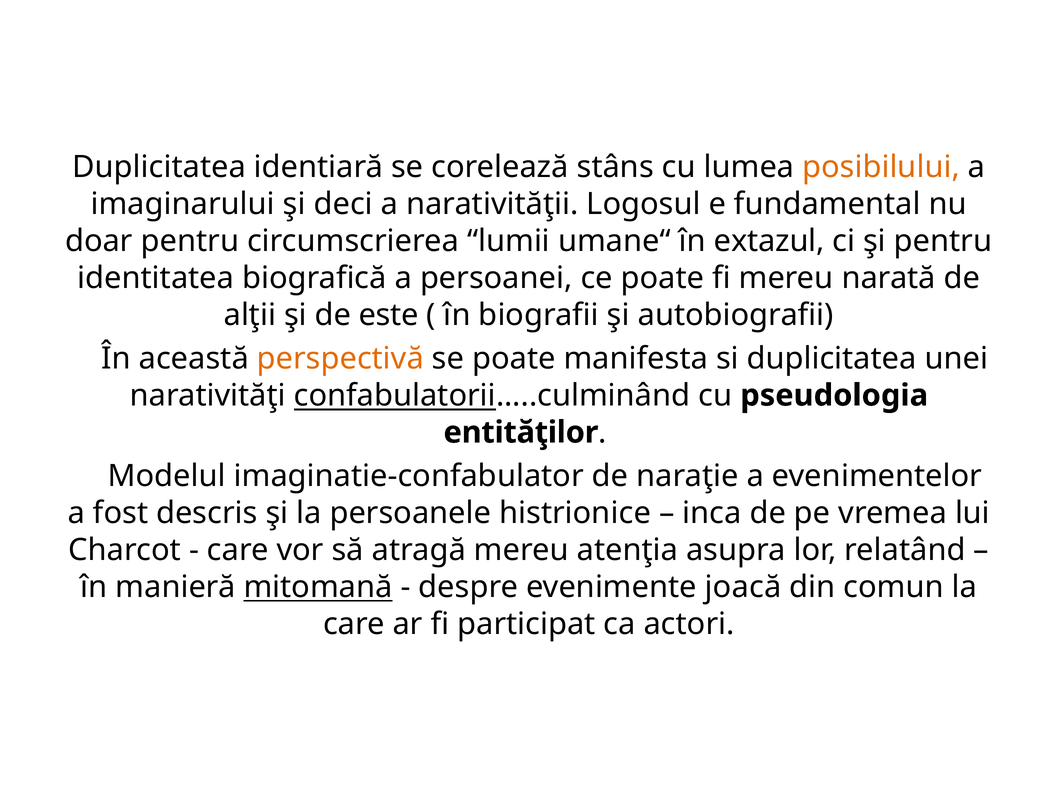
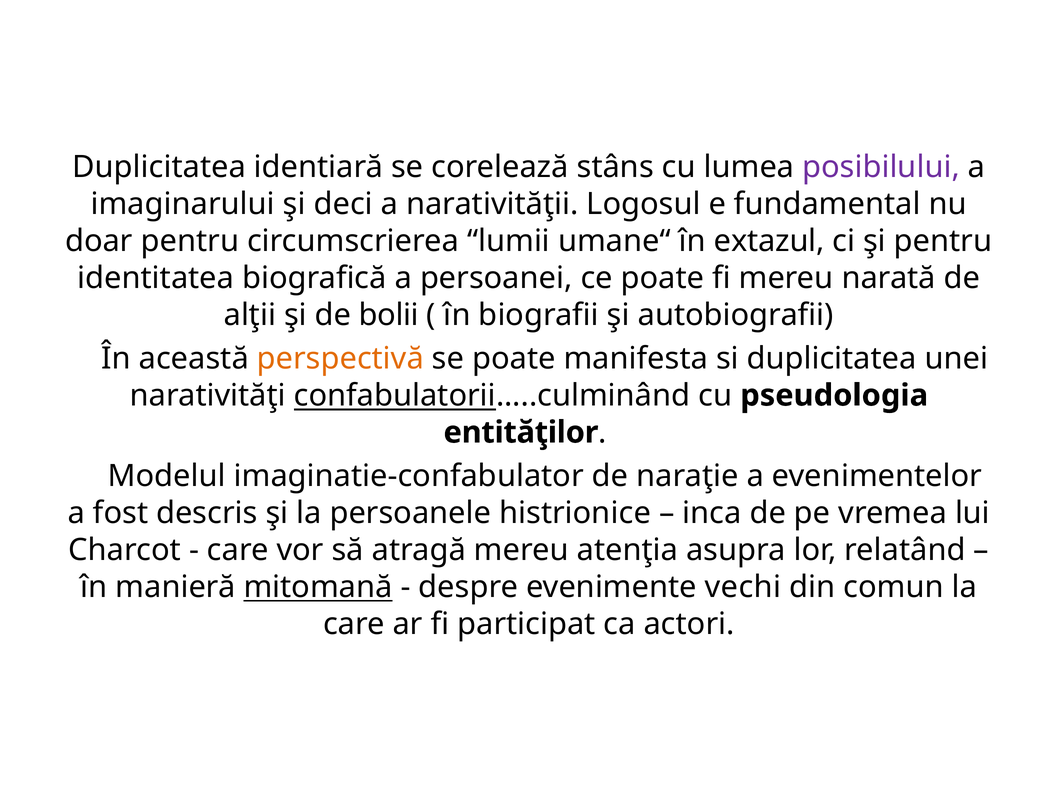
posibilului colour: orange -> purple
este: este -> bolii
joacă: joacă -> vechi
